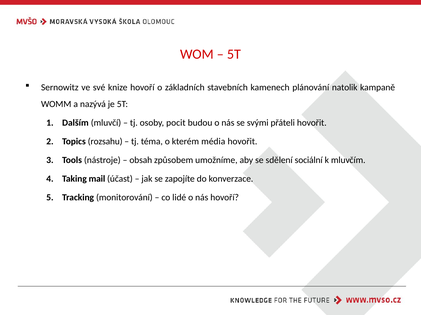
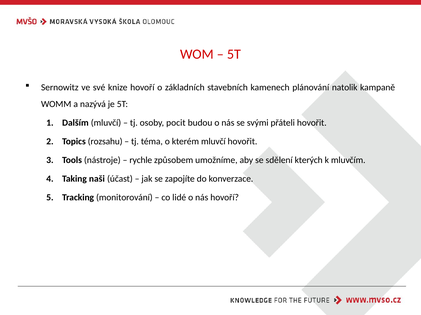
kterém média: média -> mluvčí
obsah: obsah -> rychle
sociální: sociální -> kterých
mail: mail -> naši
